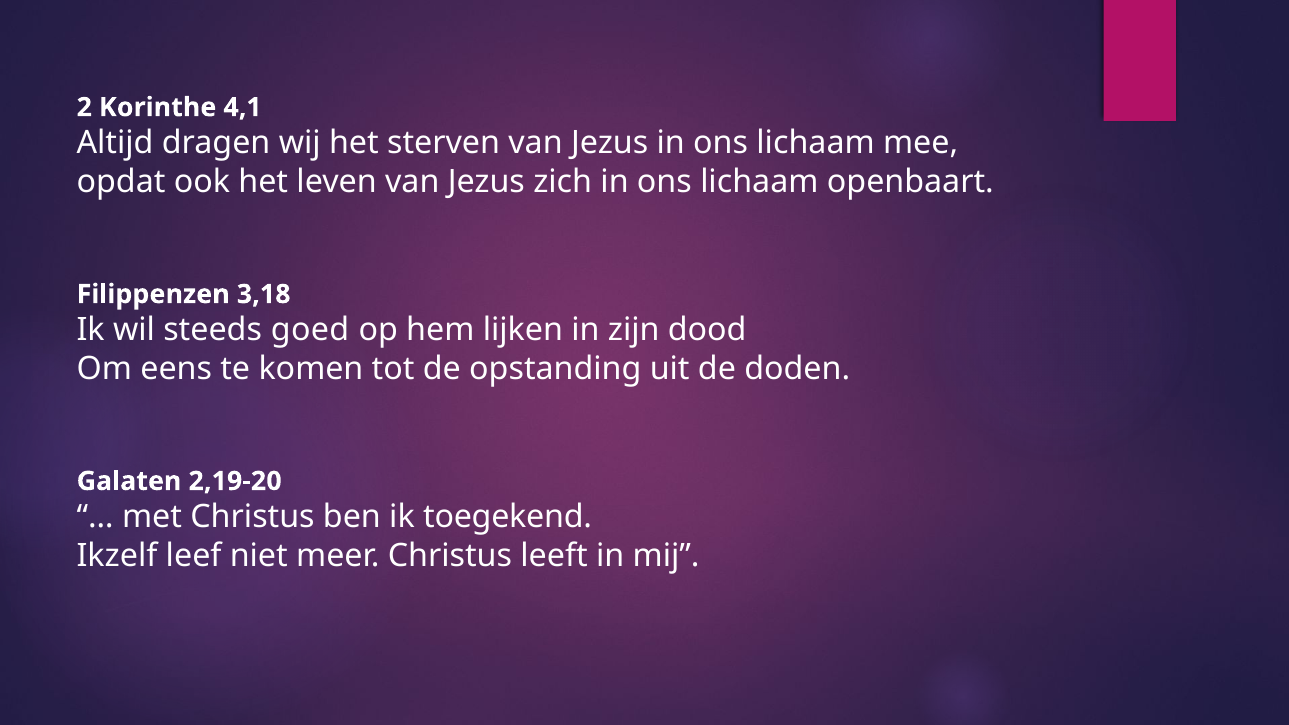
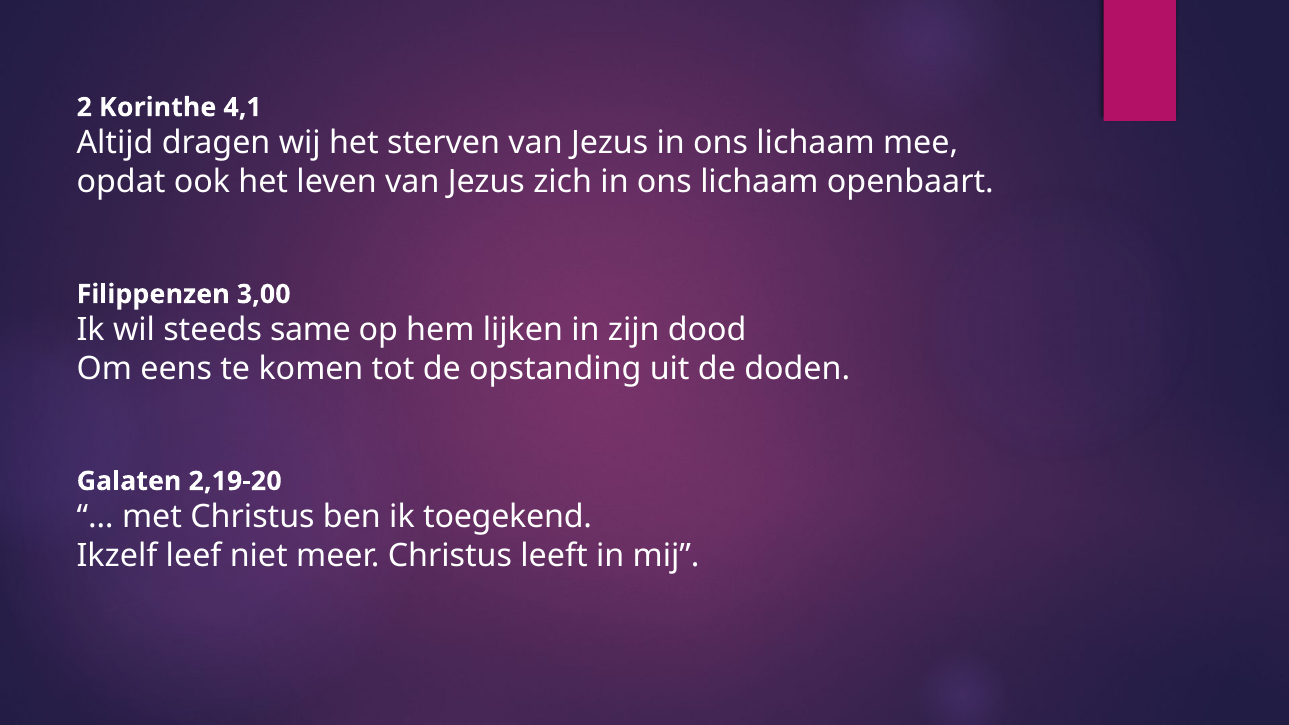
3,18: 3,18 -> 3,00
goed: goed -> same
